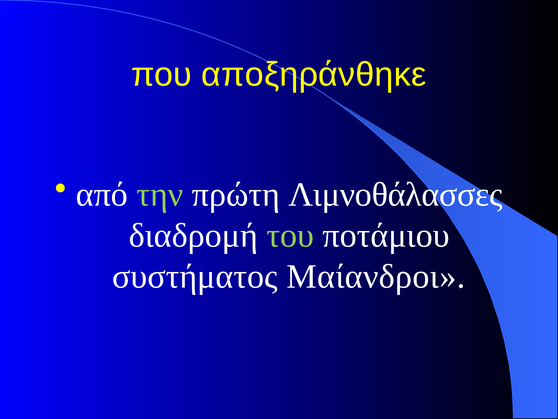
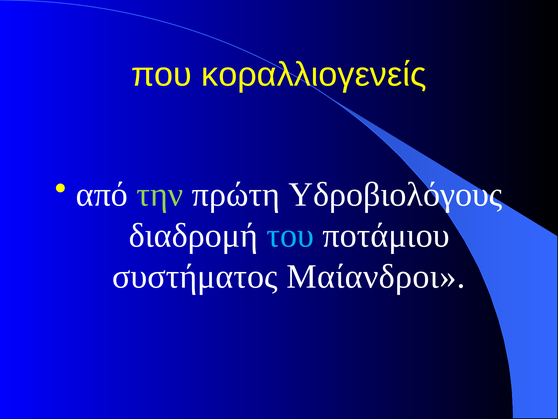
αποξηράνθηκε: αποξηράνθηκε -> κοραλλιογενείς
Λιμνοθάλασσες: Λιμνοθάλασσες -> Υδροβιολόγους
του colour: light green -> light blue
